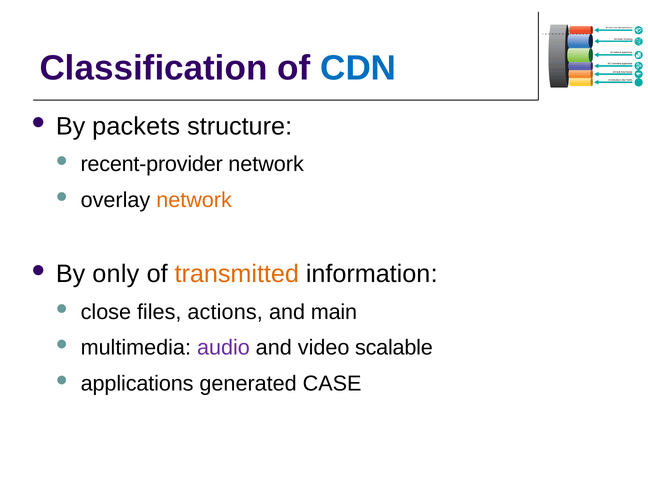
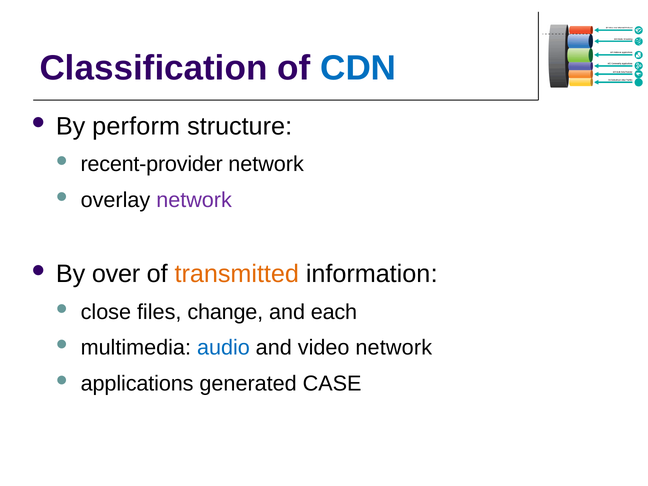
packets: packets -> perform
network at (194, 200) colour: orange -> purple
only: only -> over
actions: actions -> change
main: main -> each
audio colour: purple -> blue
video scalable: scalable -> network
